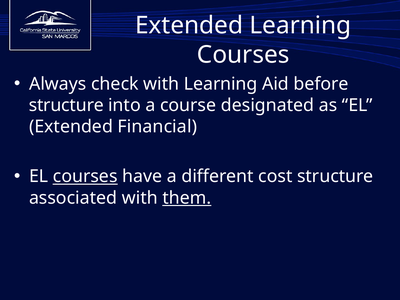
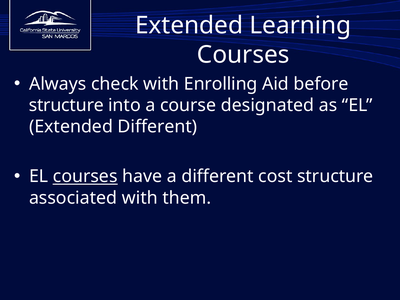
with Learning: Learning -> Enrolling
Extended Financial: Financial -> Different
them underline: present -> none
